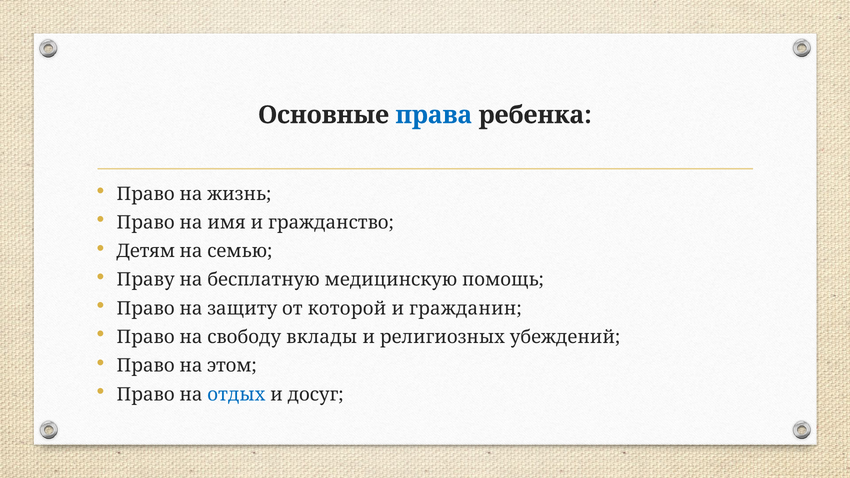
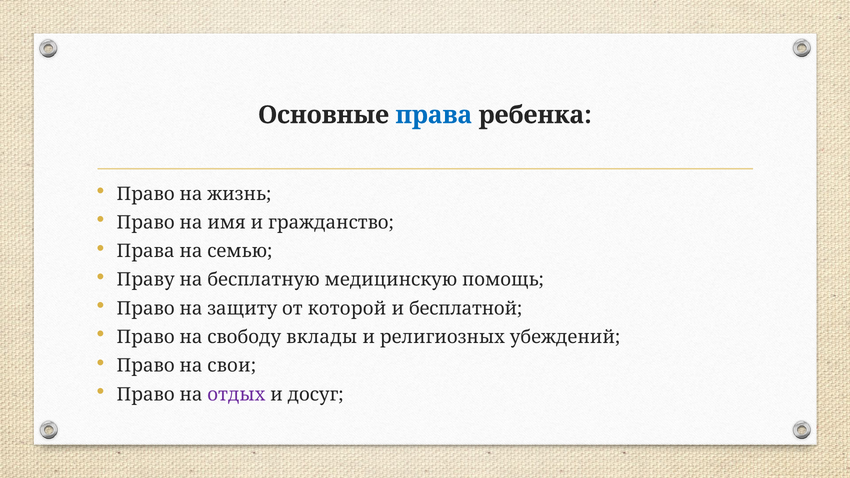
Детям at (146, 251): Детям -> Права
гражданин: гражданин -> бесплатной
этом: этом -> свои
отдых colour: blue -> purple
